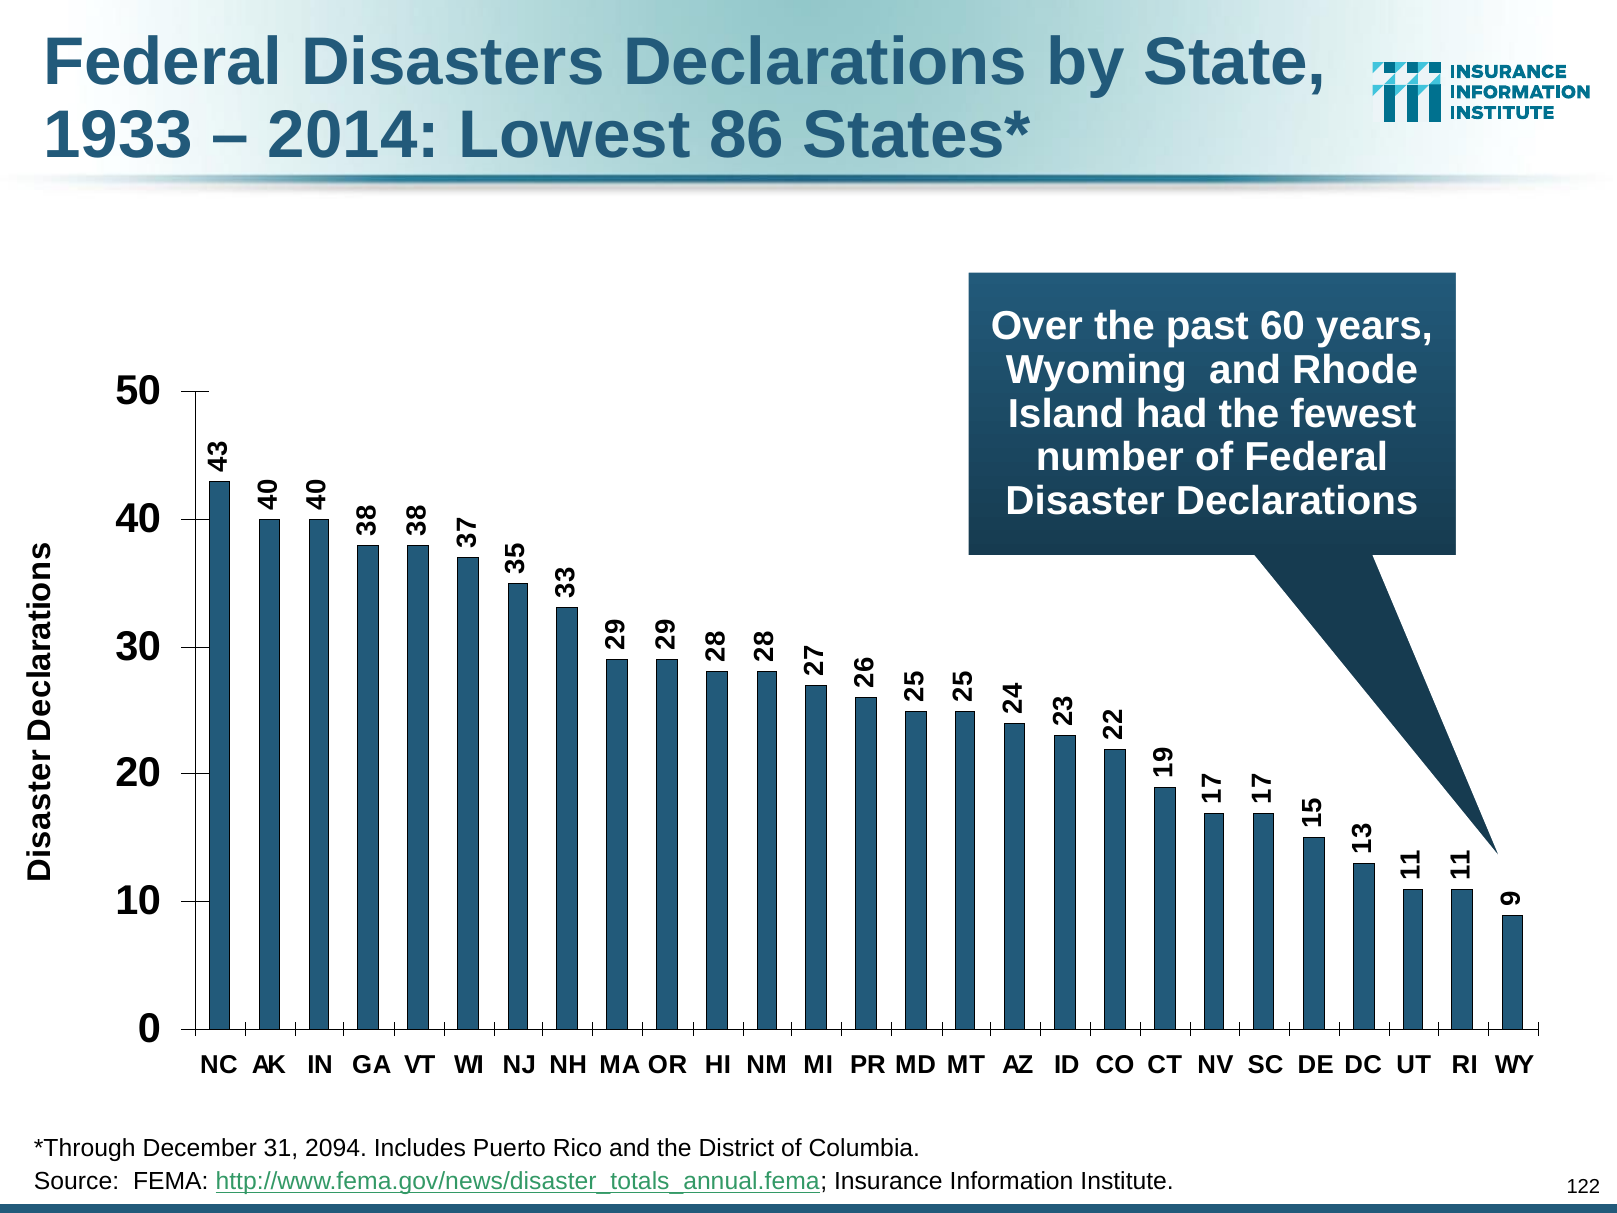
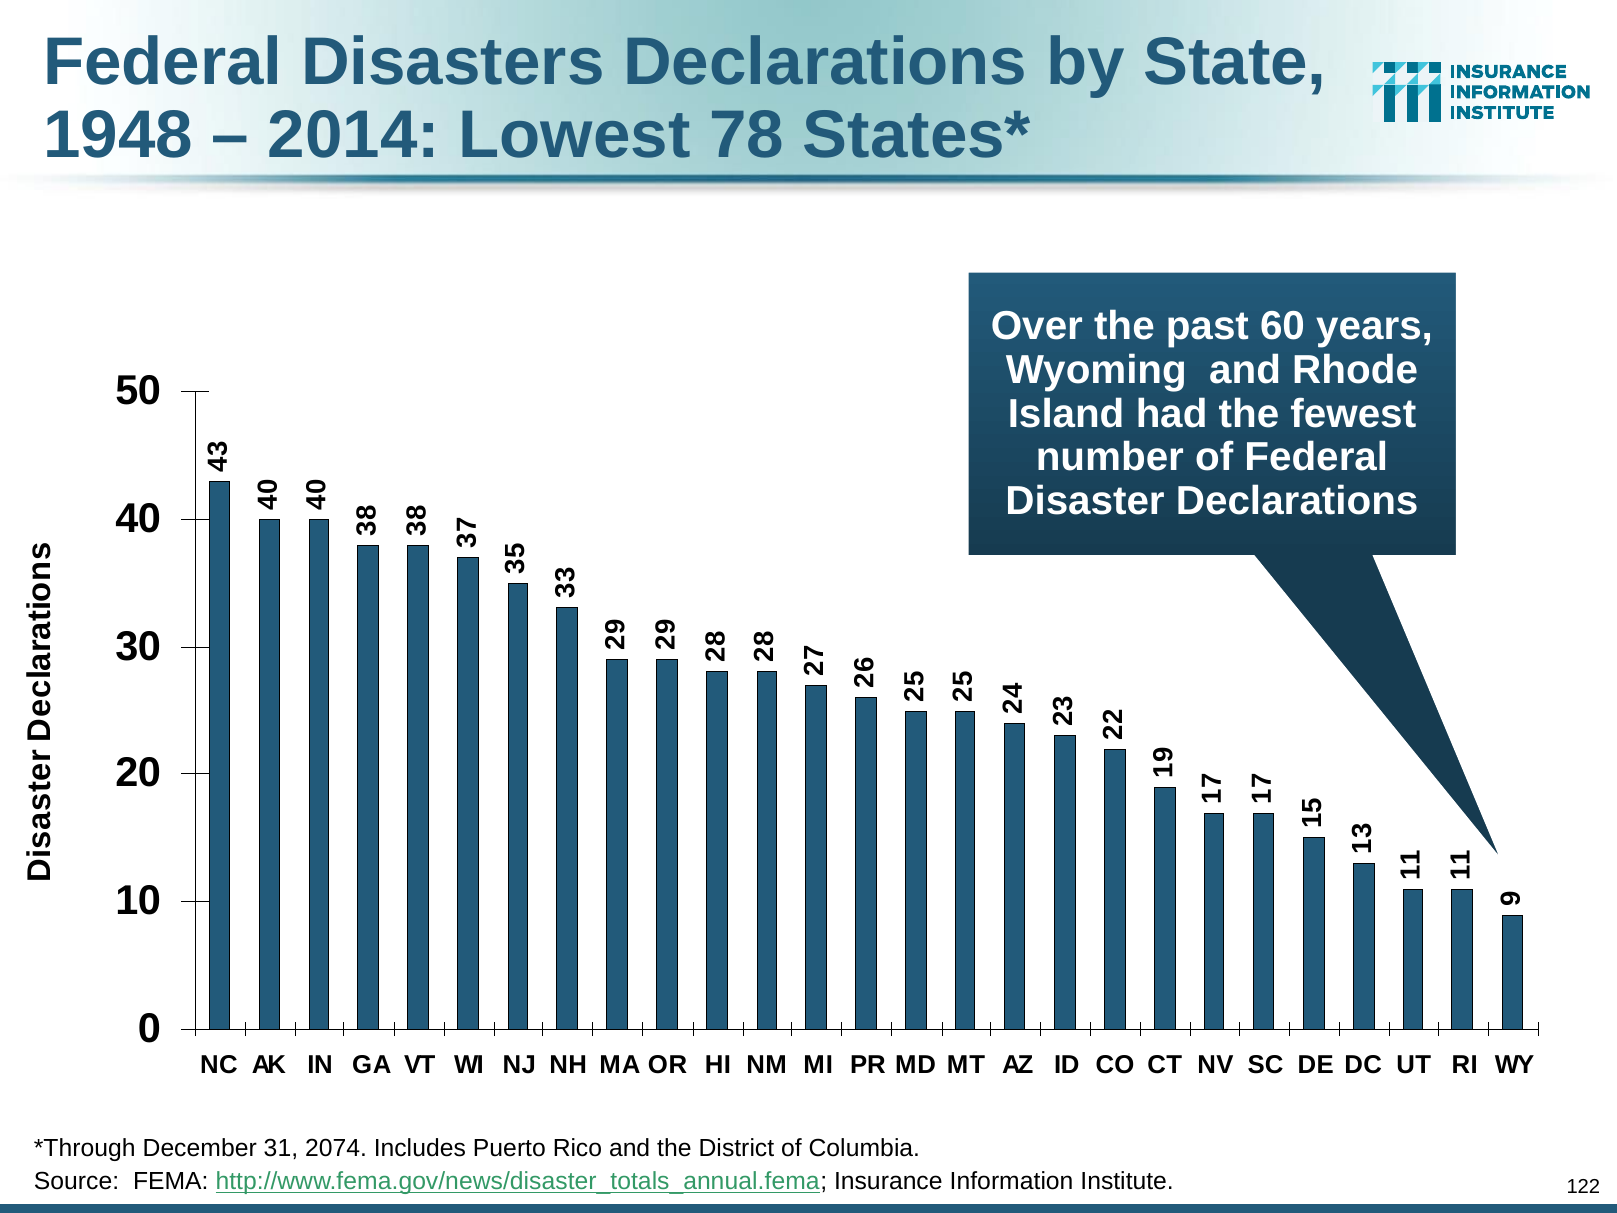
1933: 1933 -> 1948
86: 86 -> 78
2094: 2094 -> 2074
